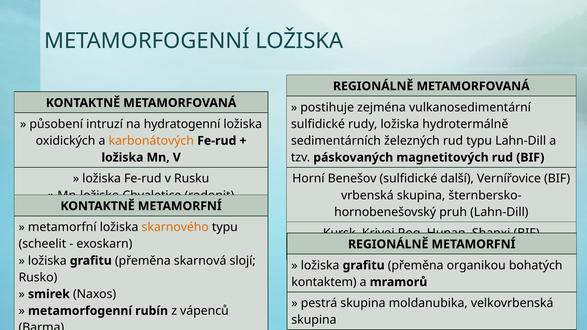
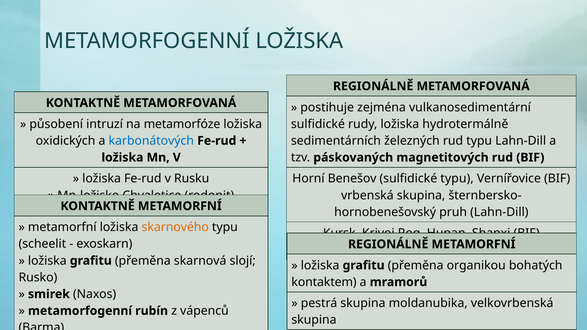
hydratogenní: hydratogenní -> metamorfóze
karbonátových colour: orange -> blue
sulfidické další: další -> typu
